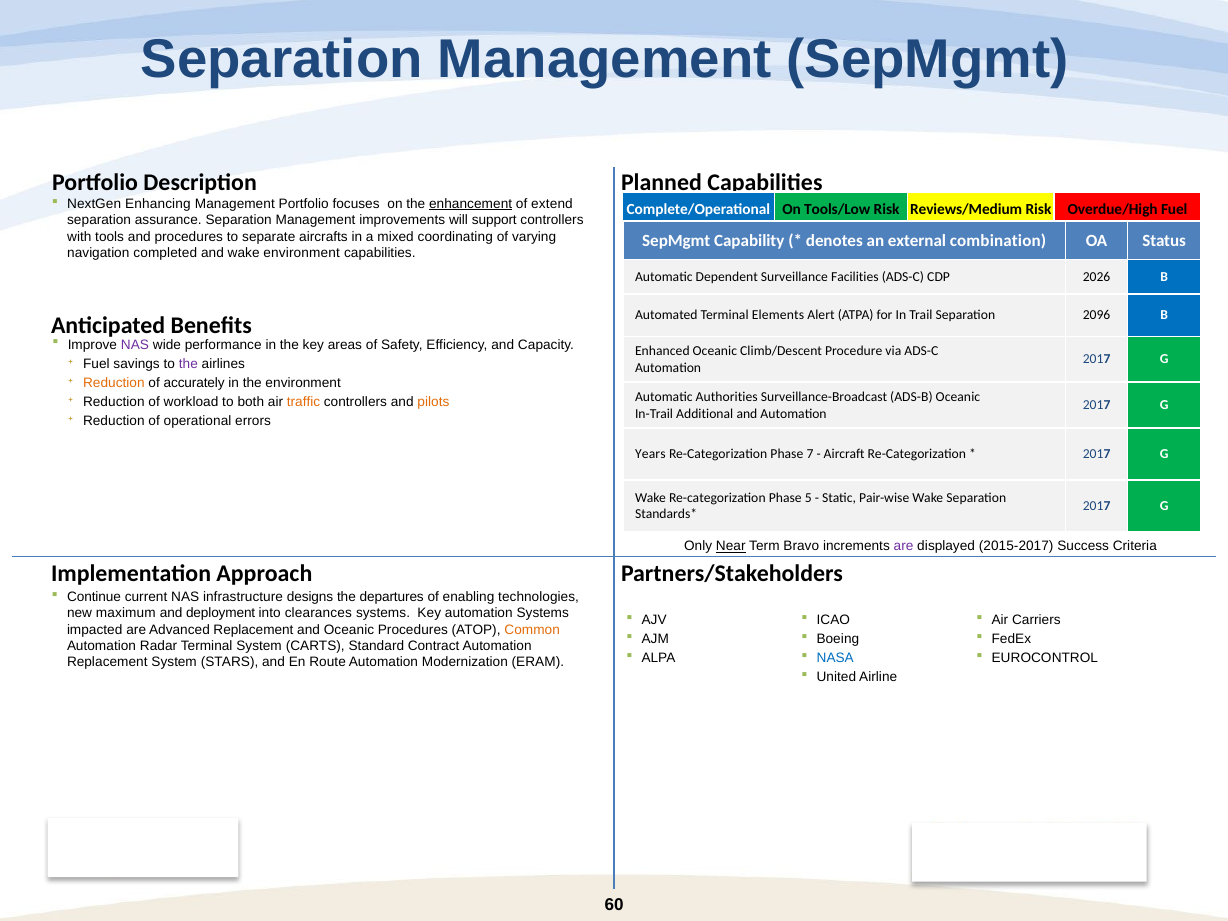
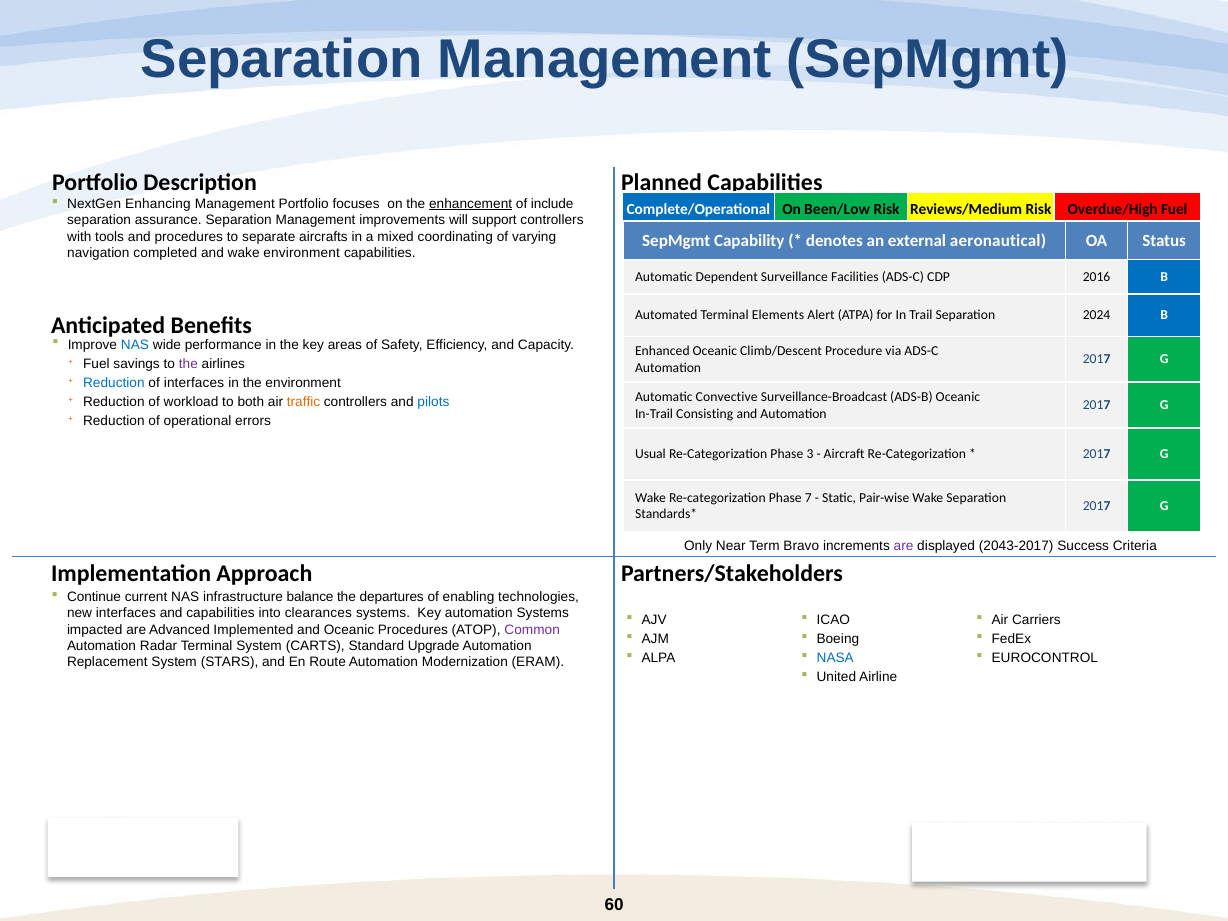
extend: extend -> include
Tools/Low: Tools/Low -> Been/Low
combination: combination -> aeronautical
2026: 2026 -> 2016
2096: 2096 -> 2024
NAS at (135, 345) colour: purple -> blue
Reduction at (114, 383) colour: orange -> blue
of accurately: accurately -> interfaces
Authorities: Authorities -> Convective
pilots colour: orange -> blue
Additional: Additional -> Consisting
Years: Years -> Usual
7: 7 -> 3
5: 5 -> 7
Near underline: present -> none
2015-2017: 2015-2017 -> 2043-2017
designs: designs -> balance
new maximum: maximum -> interfaces
and deployment: deployment -> capabilities
Advanced Replacement: Replacement -> Implemented
Common colour: orange -> purple
Contract: Contract -> Upgrade
